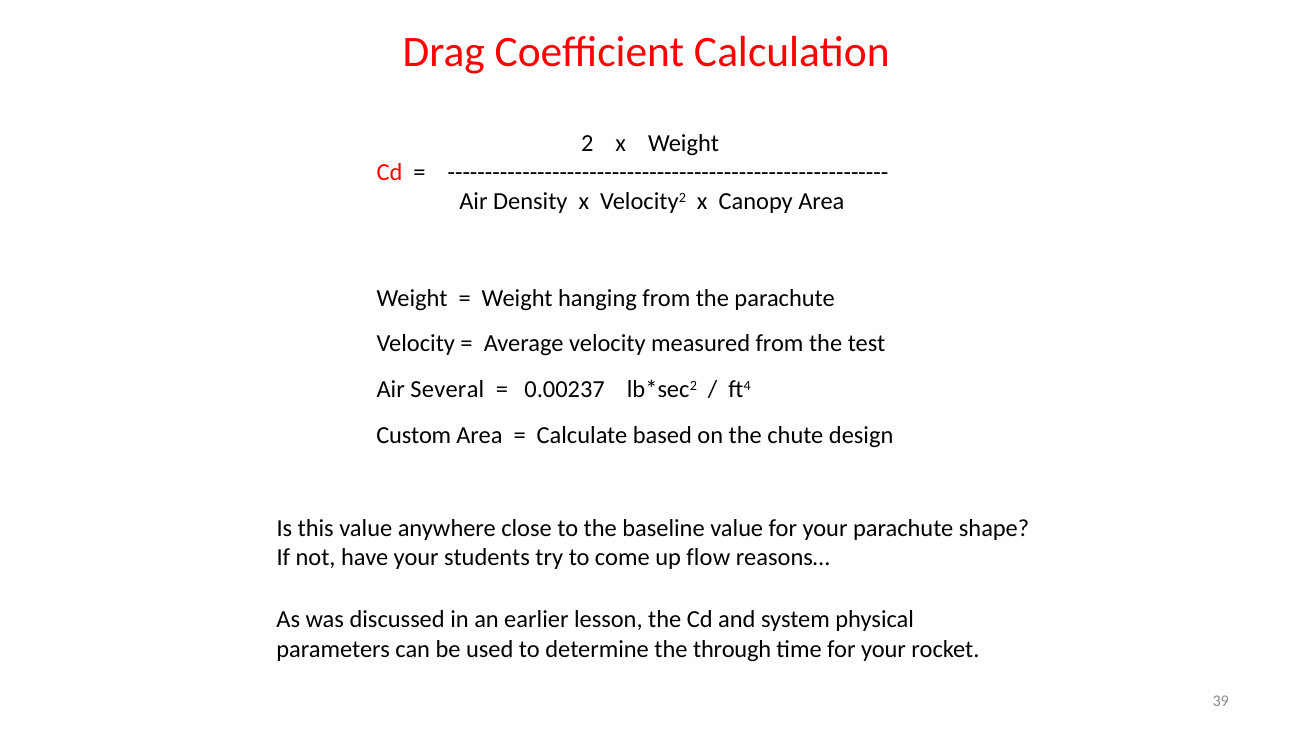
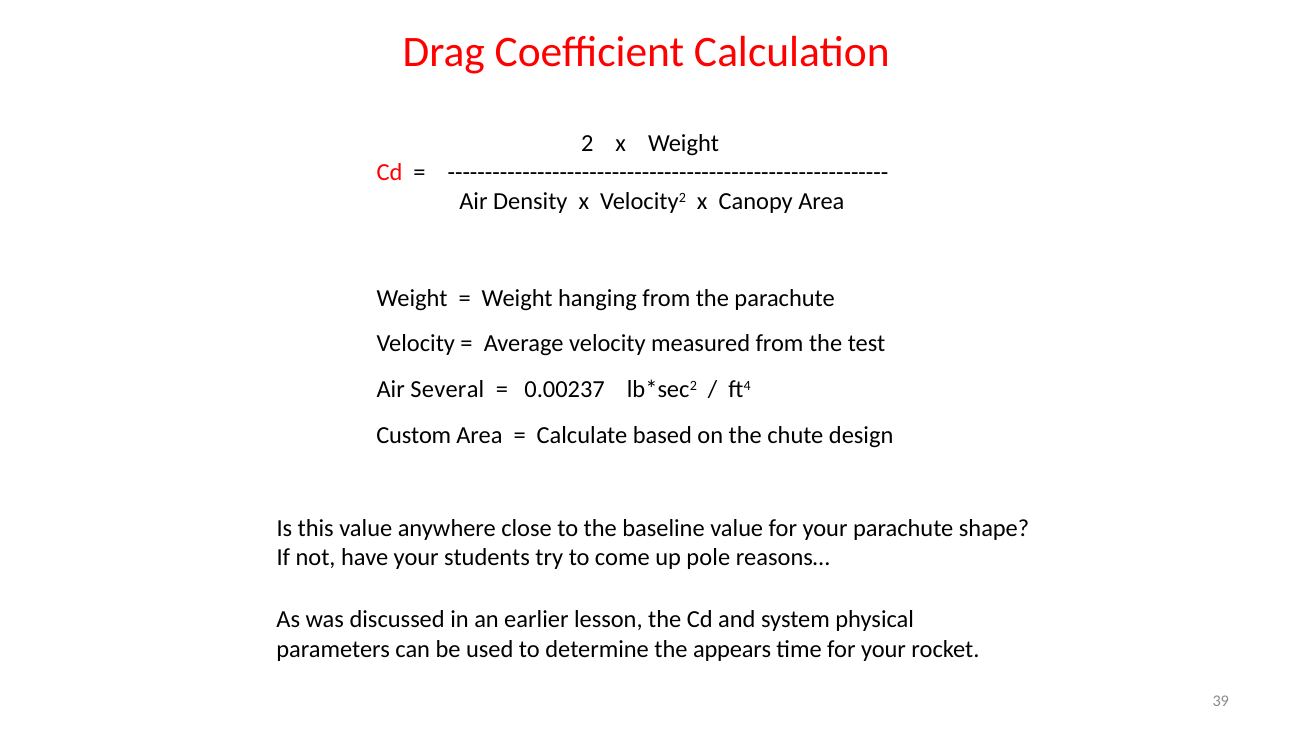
flow: flow -> pole
through: through -> appears
